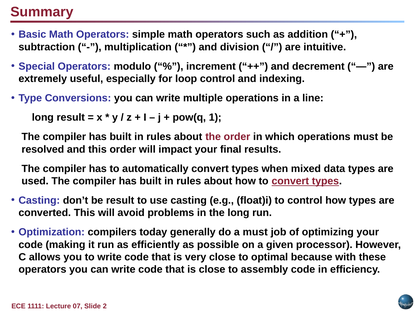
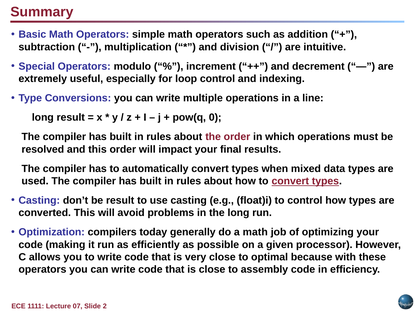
1: 1 -> 0
a must: must -> math
